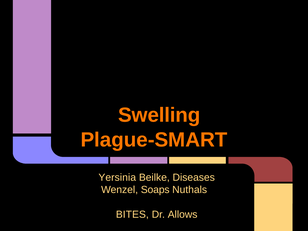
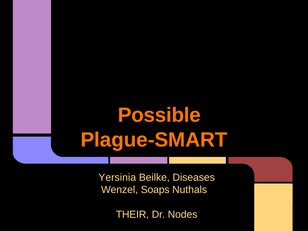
Swelling: Swelling -> Possible
BITES: BITES -> THEIR
Allows: Allows -> Nodes
